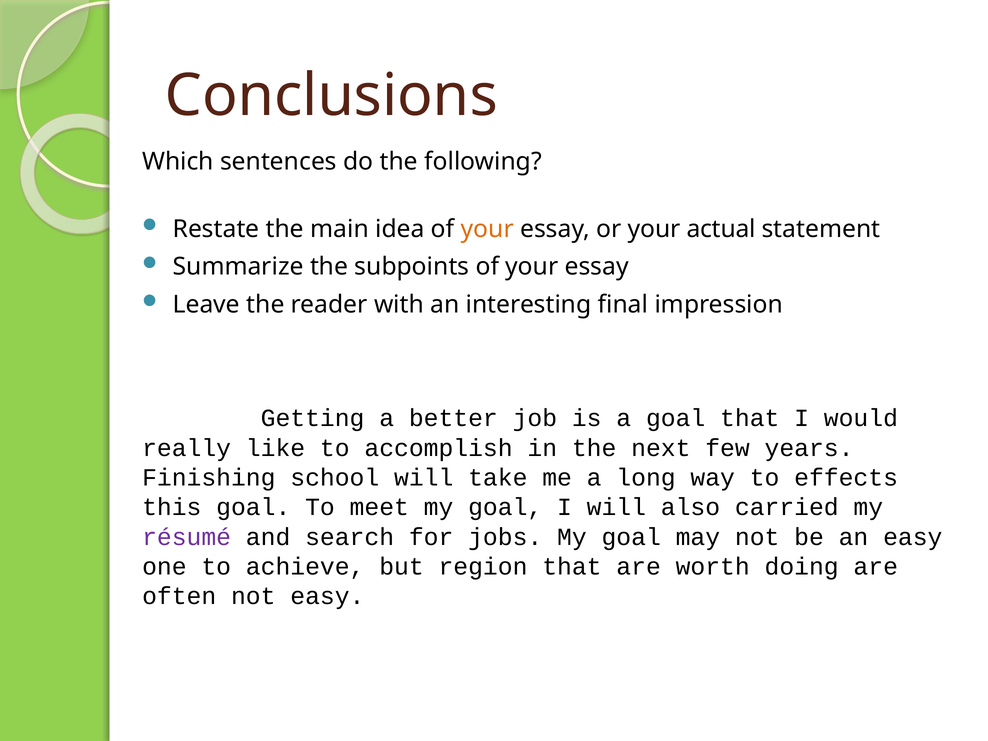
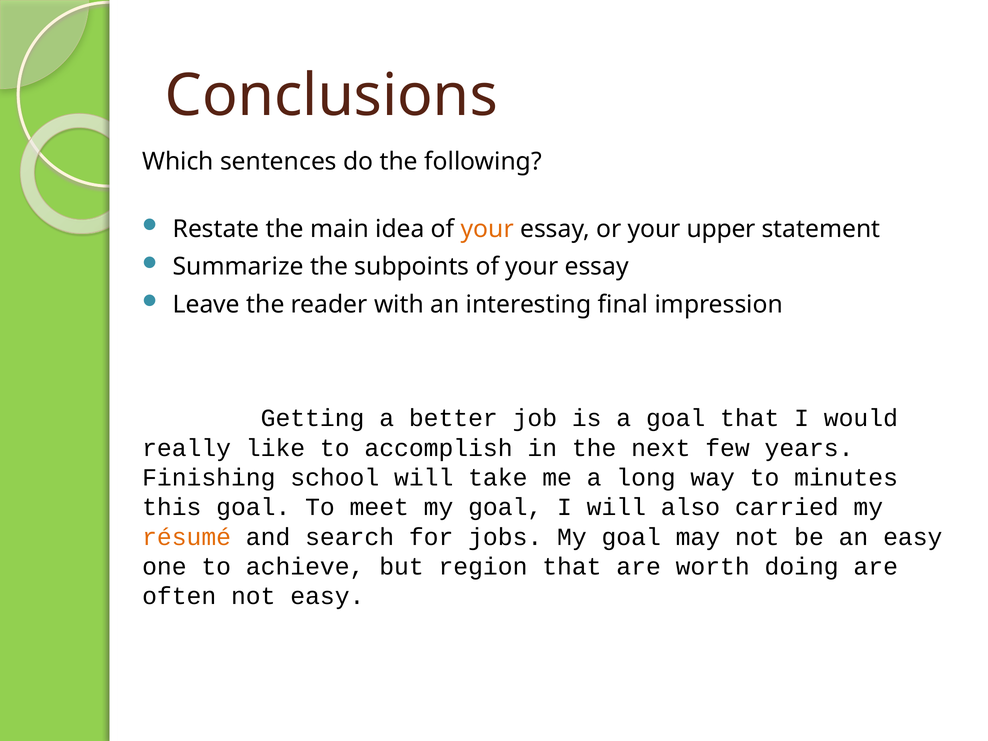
actual: actual -> upper
effects: effects -> minutes
résumé colour: purple -> orange
